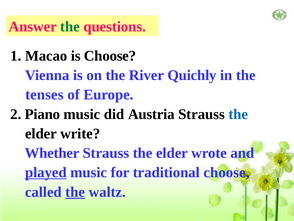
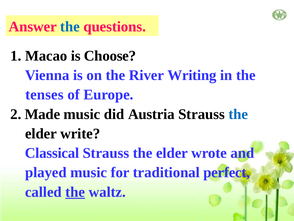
the at (70, 27) colour: green -> blue
Quichly: Quichly -> Writing
Piano: Piano -> Made
Whether: Whether -> Classical
played underline: present -> none
traditional choose: choose -> perfect
